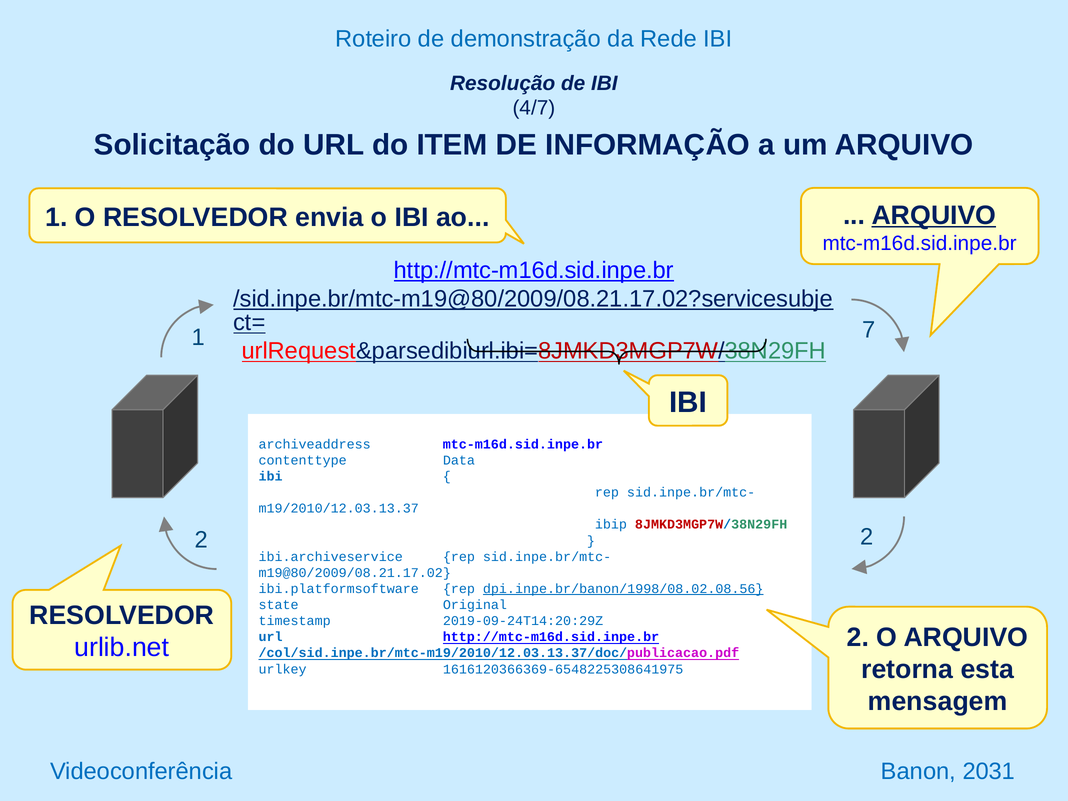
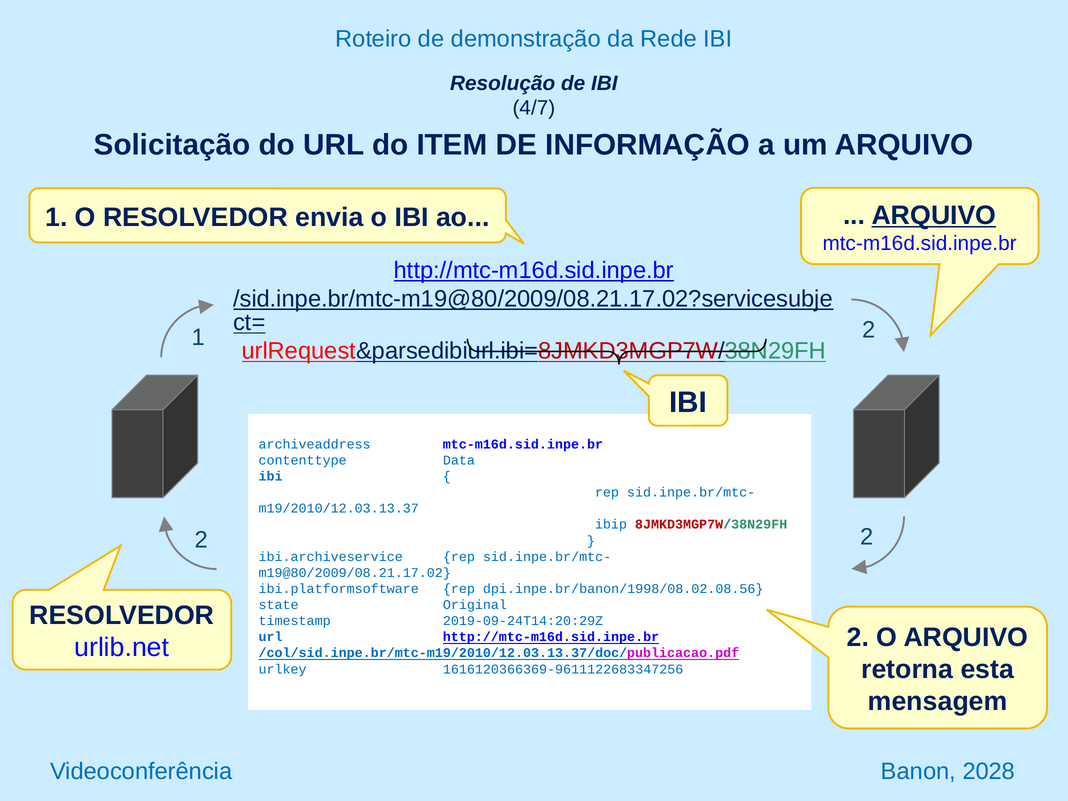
1 7: 7 -> 2
dpi.inpe.br/banon/1998/08.02.08.56 underline: present -> none
1616120366369-6548225308641975: 1616120366369-6548225308641975 -> 1616120366369-9611122683347256
2031: 2031 -> 2028
